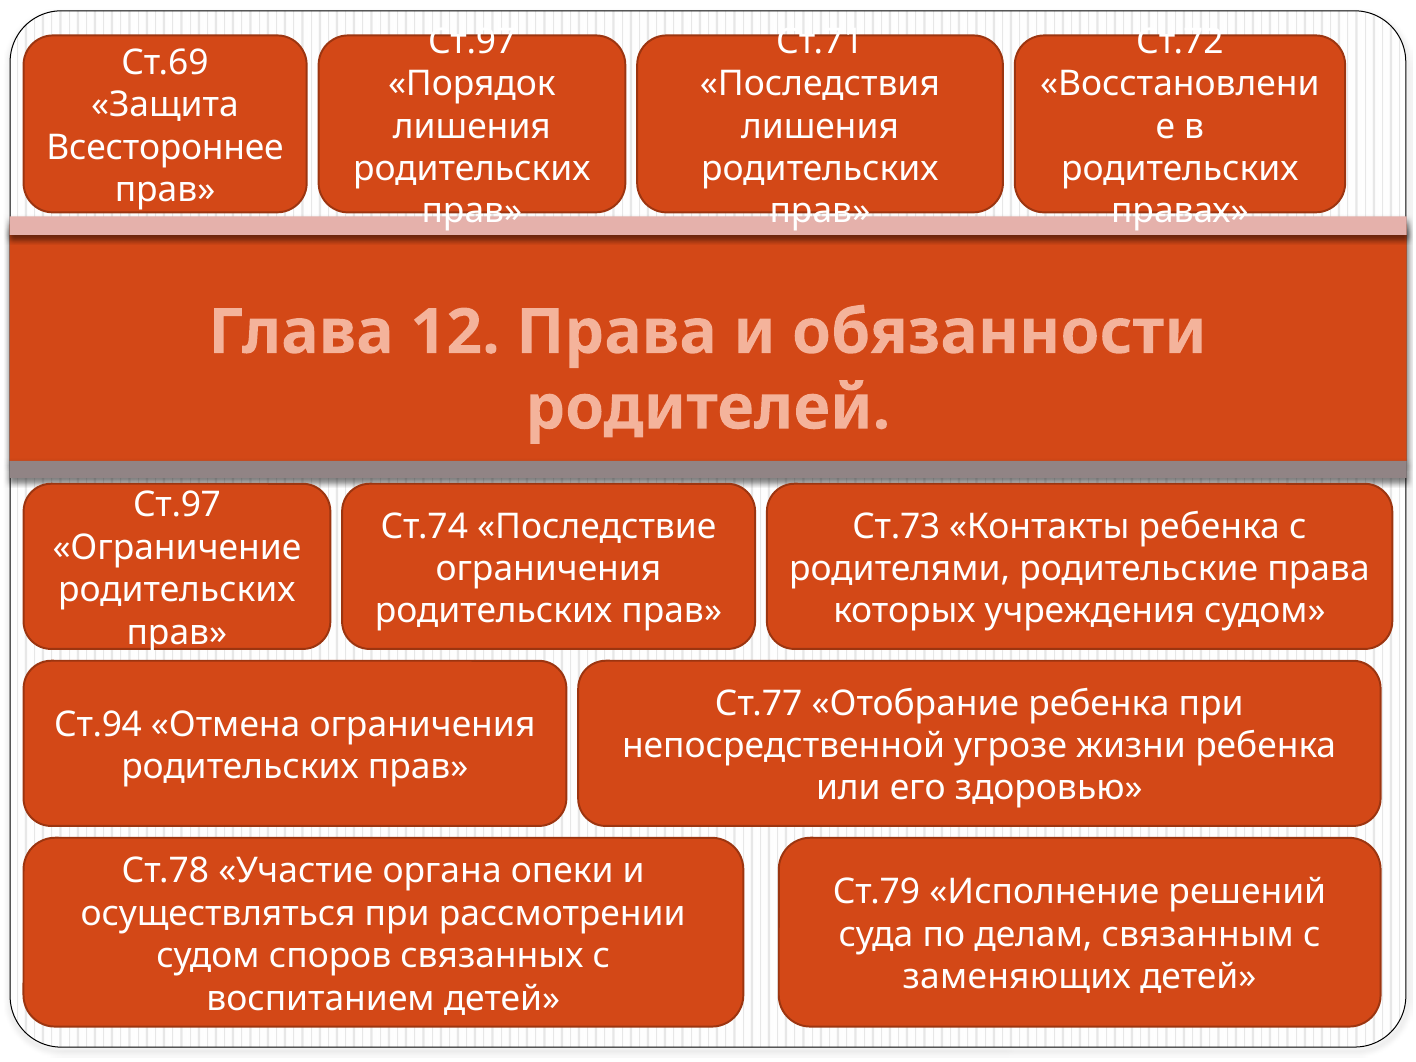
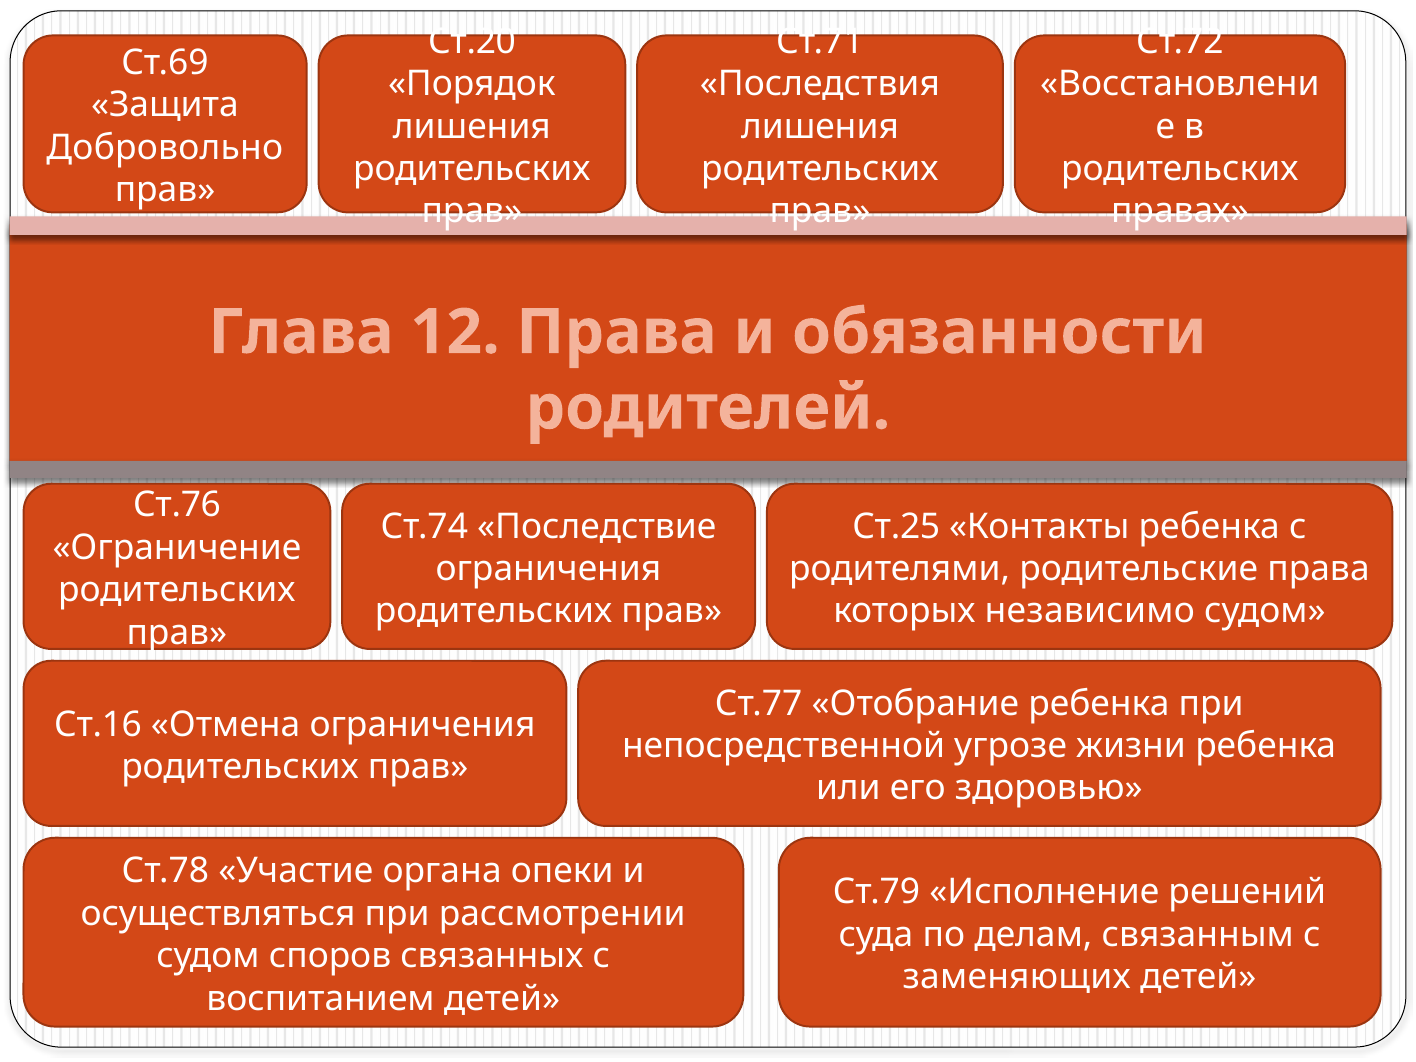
Ст.97 at (472, 41): Ст.97 -> Ст.20
Всестороннее: Всестороннее -> Добровольно
Ст.97 at (177, 505): Ст.97 -> Ст.76
Ст.73: Ст.73 -> Ст.25
учреждения: учреждения -> независимо
Ст.94: Ст.94 -> Ст.16
